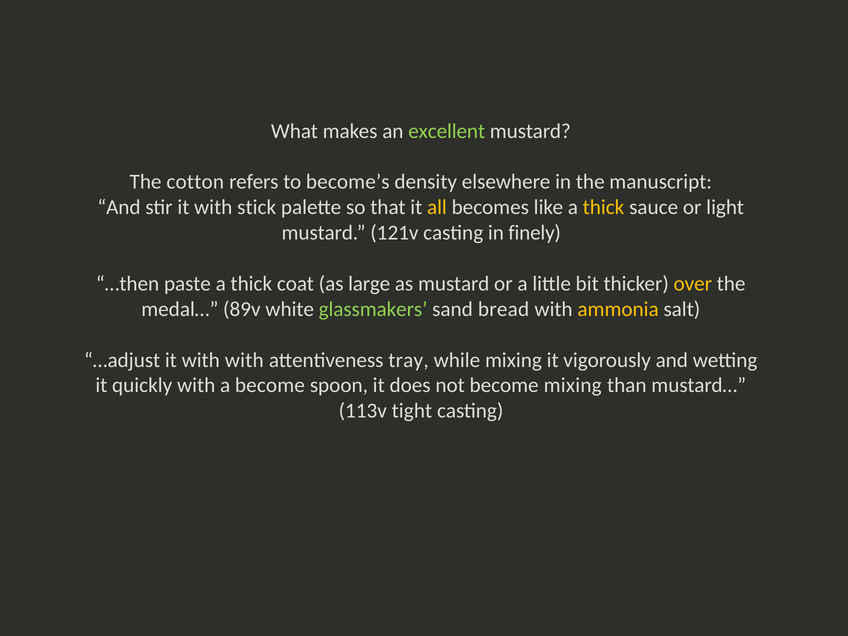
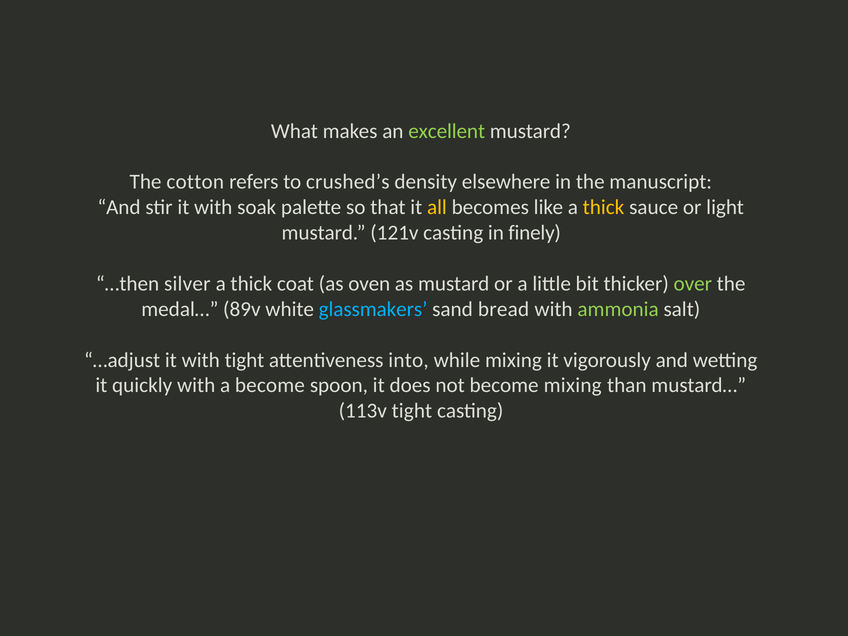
become’s: become’s -> crushed’s
stick: stick -> soak
paste: paste -> silver
large: large -> oven
over colour: yellow -> light green
glassmakers colour: light green -> light blue
ammonia colour: yellow -> light green
with with: with -> tight
tray: tray -> into
